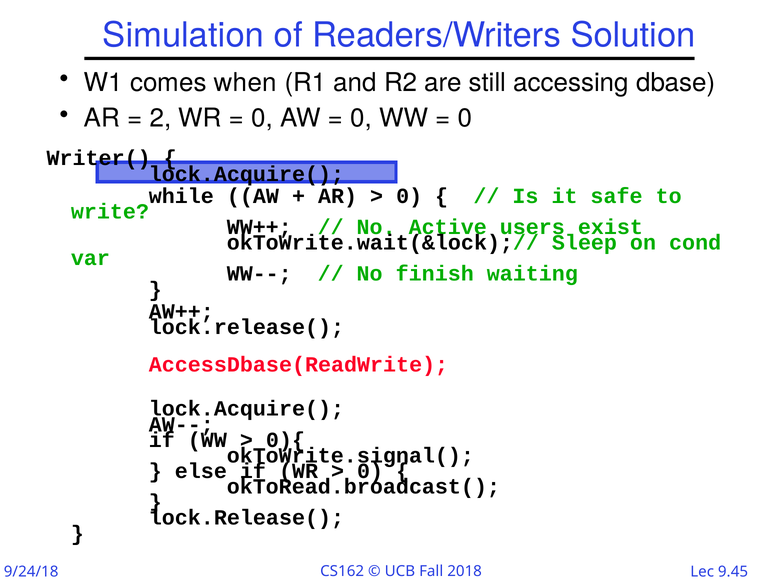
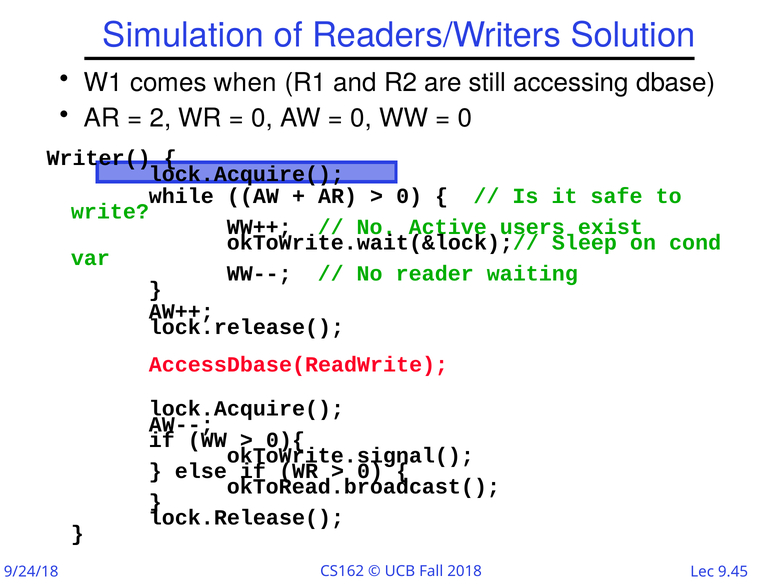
finish: finish -> reader
